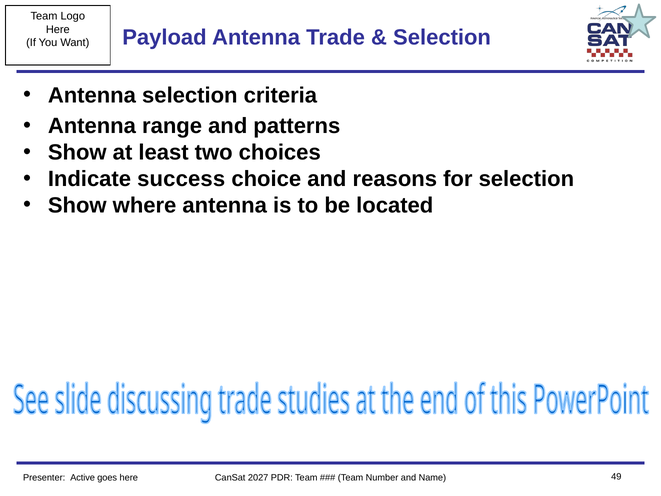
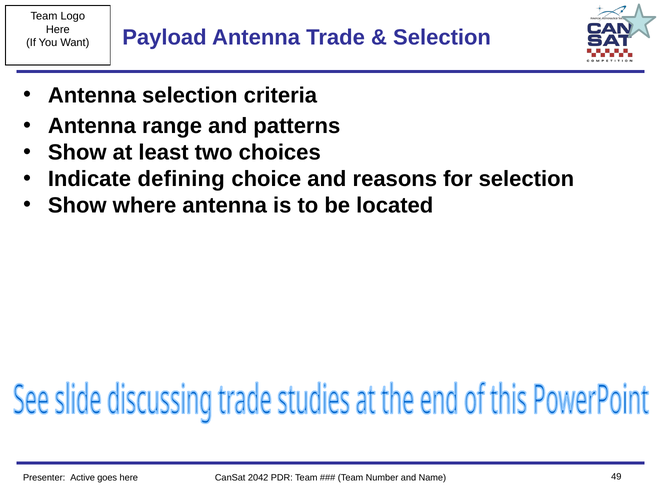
success: success -> defining
2027: 2027 -> 2042
